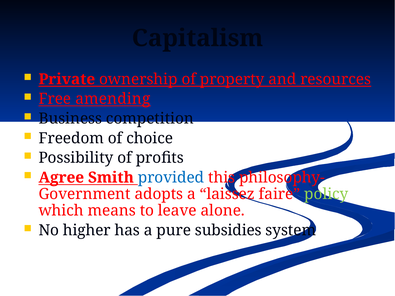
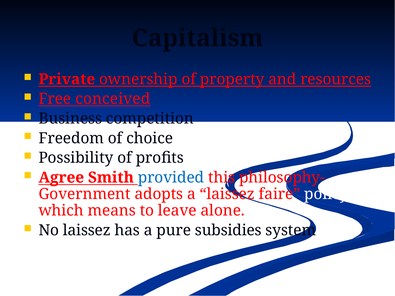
amending: amending -> conceived
policy colour: light green -> white
No higher: higher -> laissez
